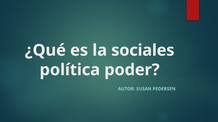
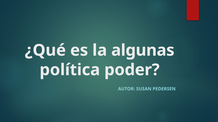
sociales: sociales -> algunas
